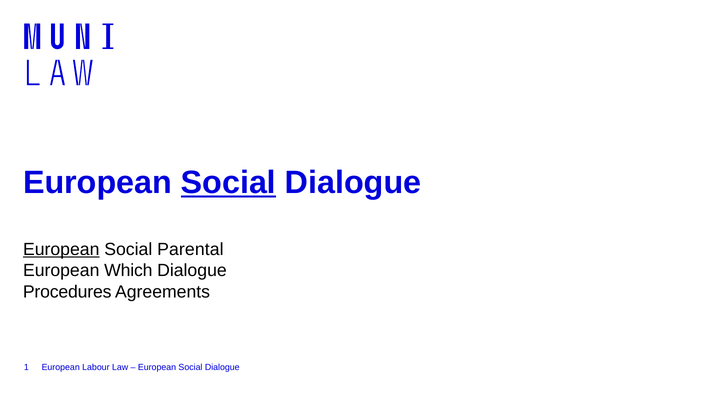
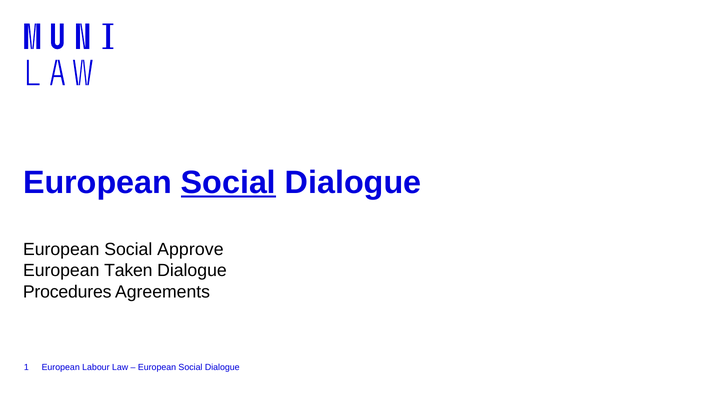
European at (61, 250) underline: present -> none
Parental: Parental -> Approve
Which: Which -> Taken
